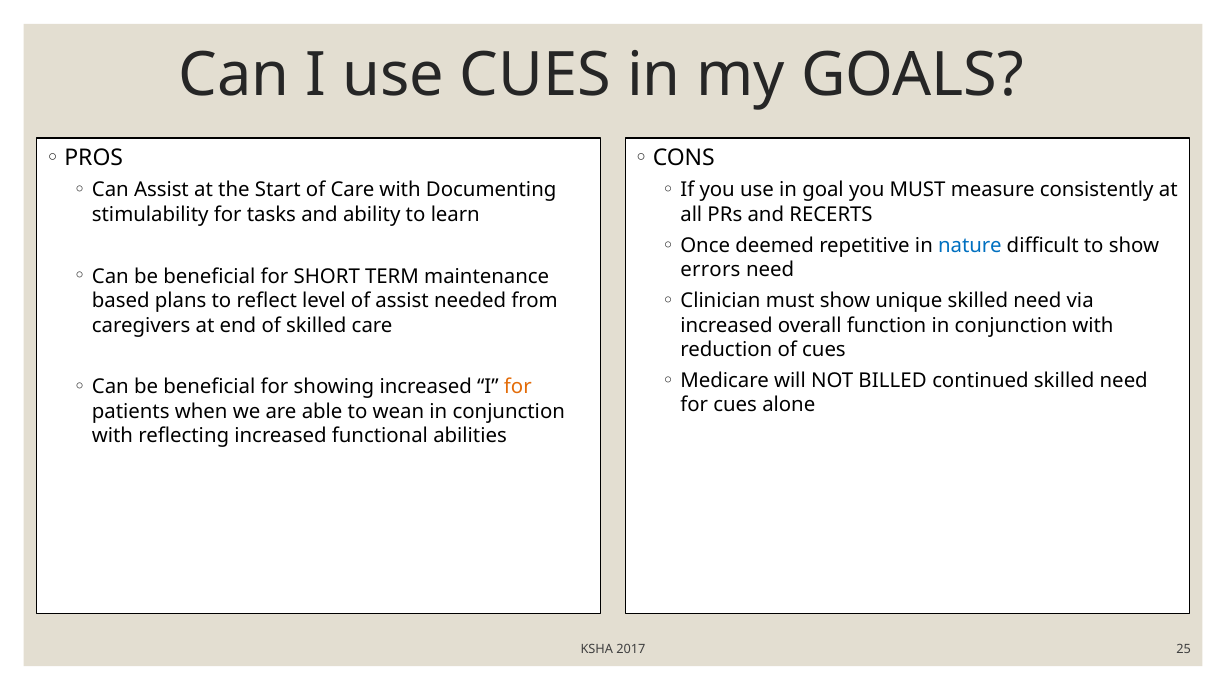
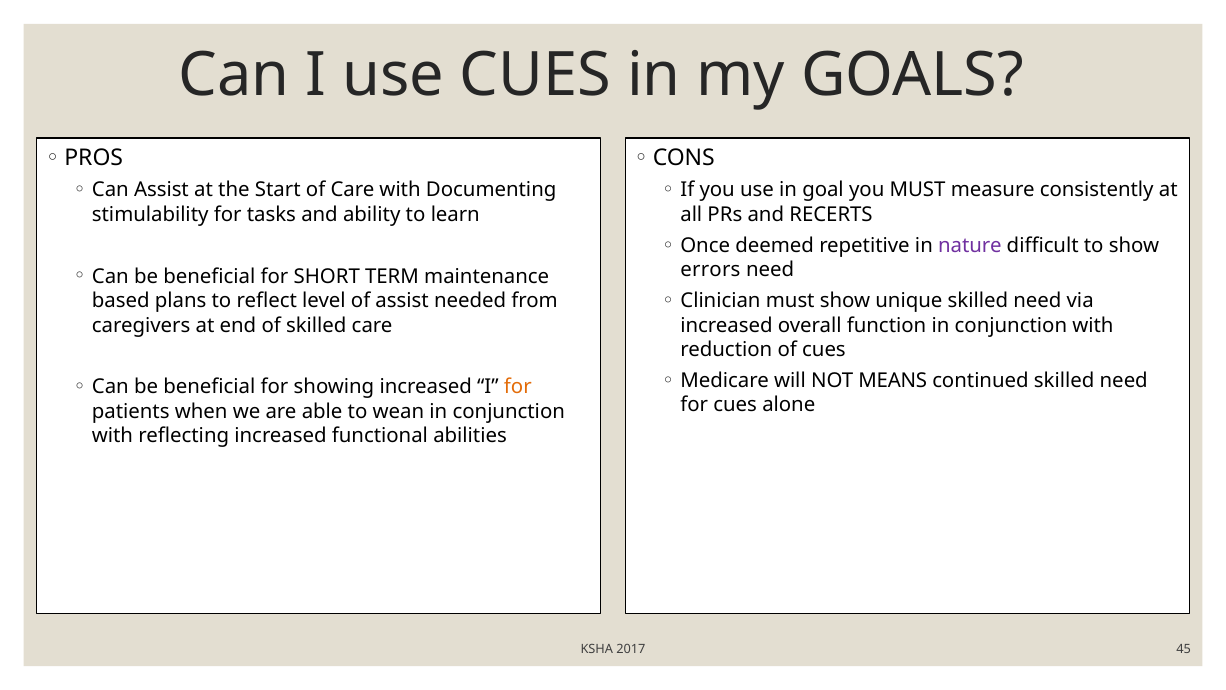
nature colour: blue -> purple
BILLED: BILLED -> MEANS
25: 25 -> 45
